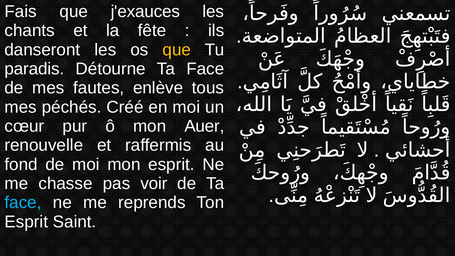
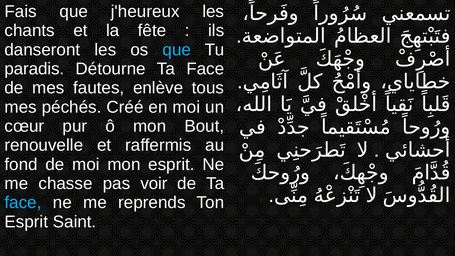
j'exauces: j'exauces -> j'heureux
que at (177, 50) colour: yellow -> light blue
Auer: Auer -> Bout
